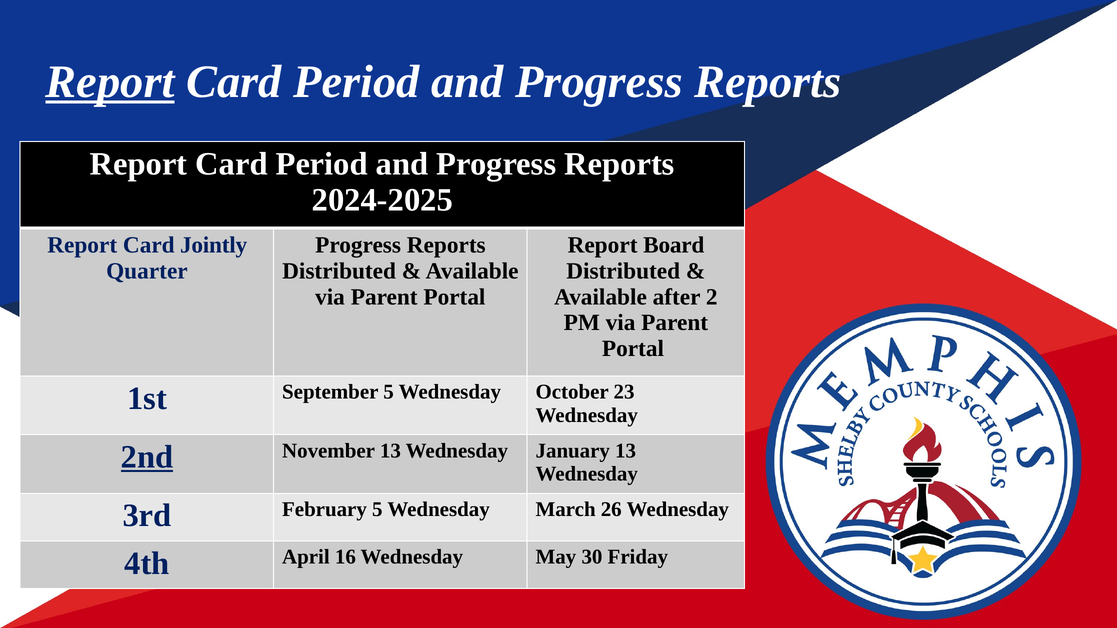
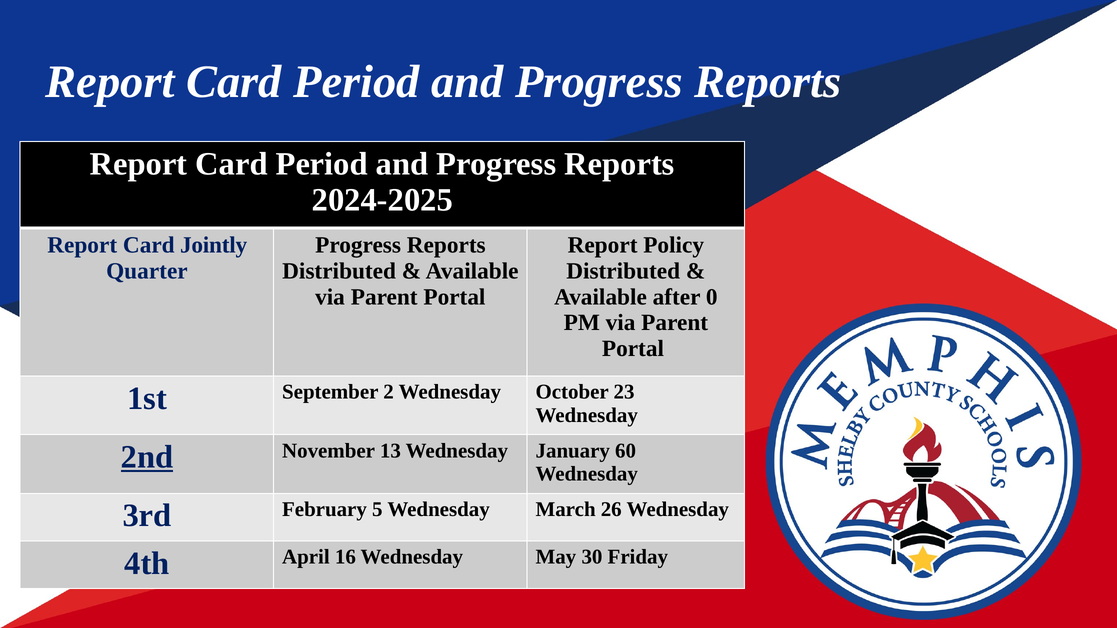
Report at (110, 82) underline: present -> none
Board: Board -> Policy
2: 2 -> 0
September 5: 5 -> 2
January 13: 13 -> 60
